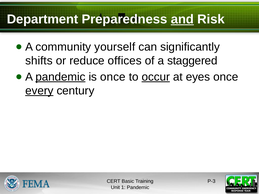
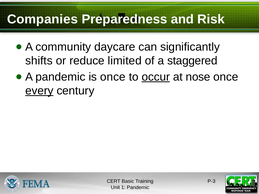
Department: Department -> Companies
and underline: present -> none
yourself: yourself -> daycare
offices: offices -> limited
pandemic at (60, 77) underline: present -> none
eyes: eyes -> nose
